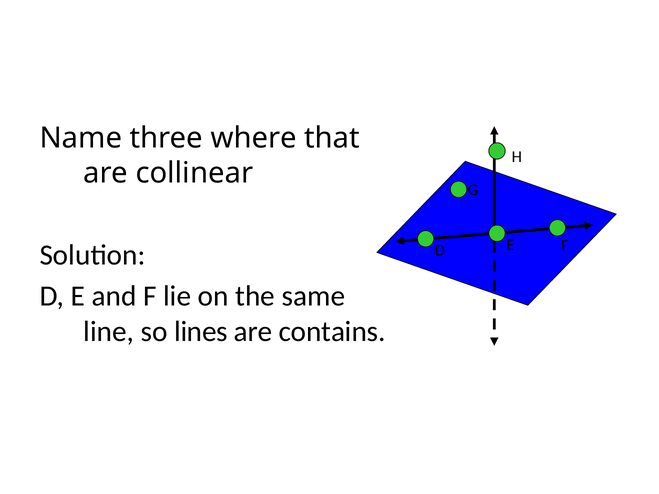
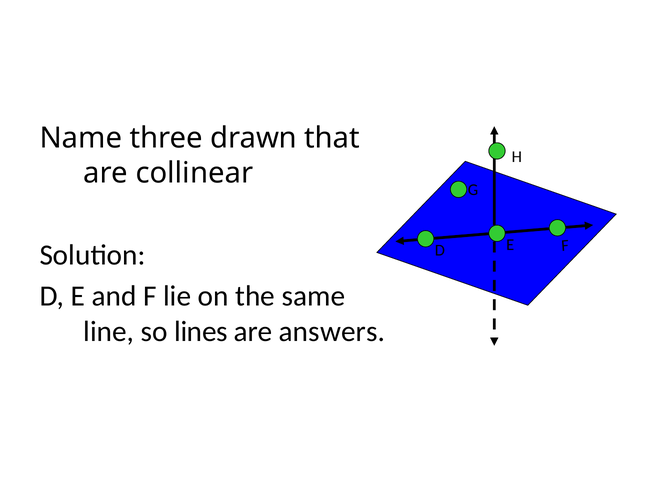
where: where -> drawn
contains: contains -> answers
